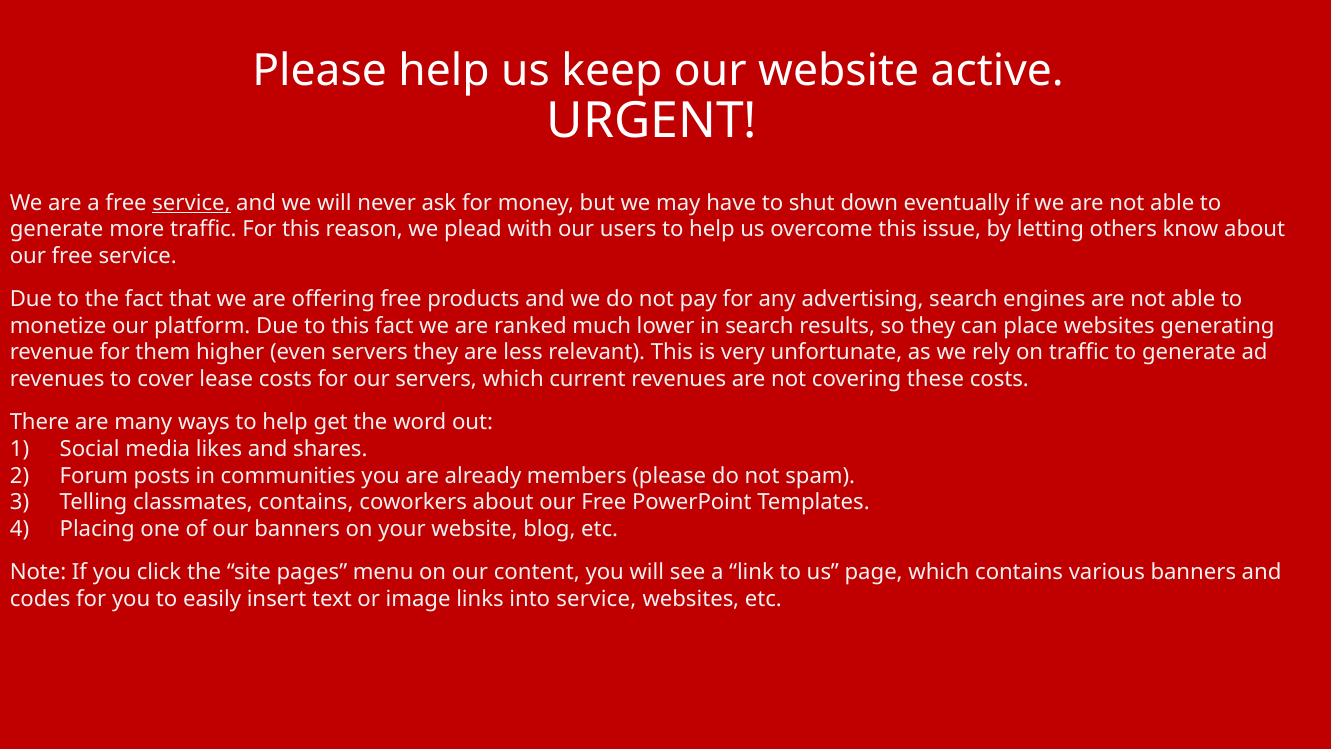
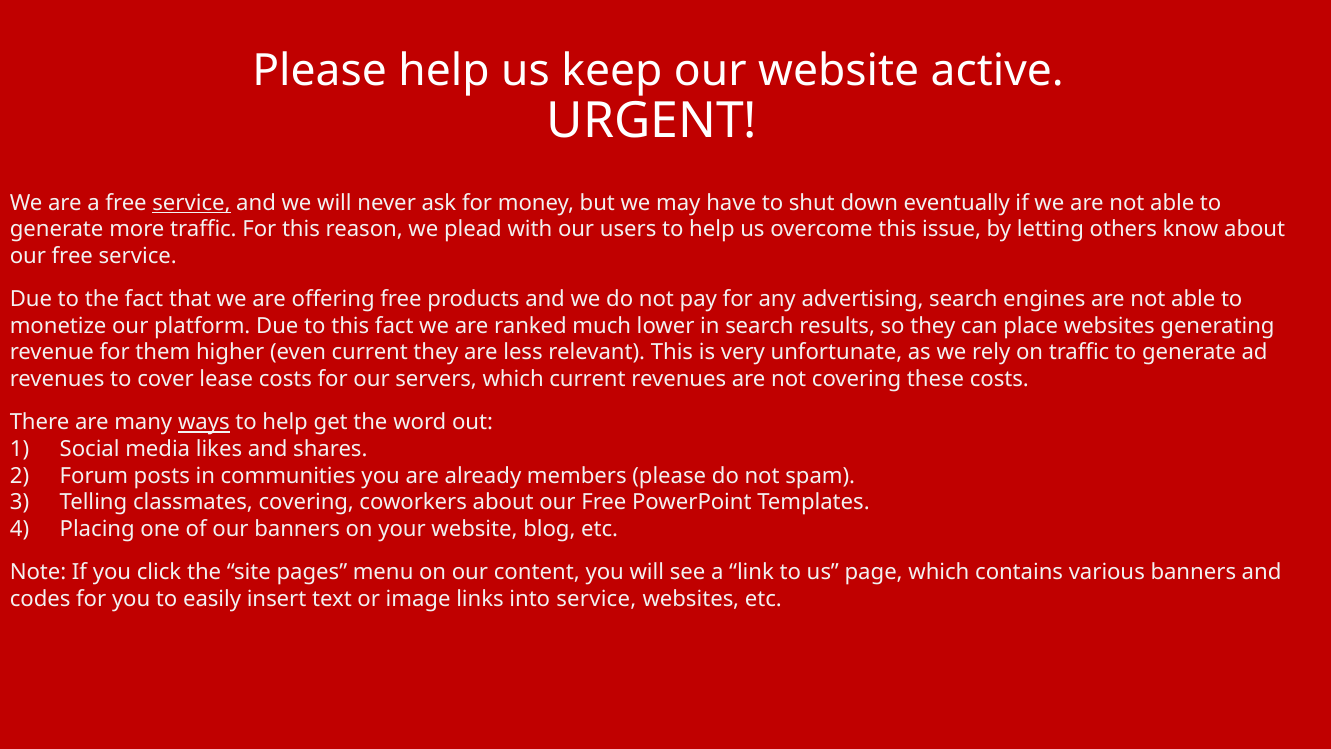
even servers: servers -> current
ways underline: none -> present
classmates contains: contains -> covering
